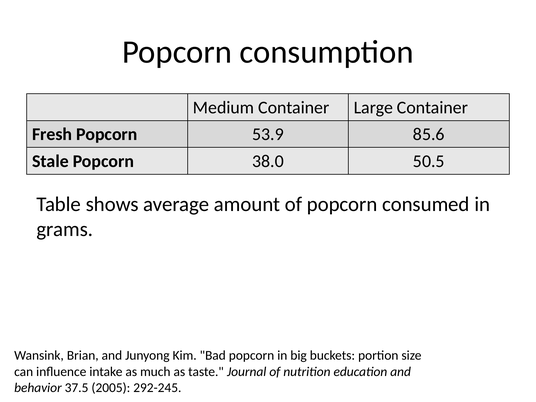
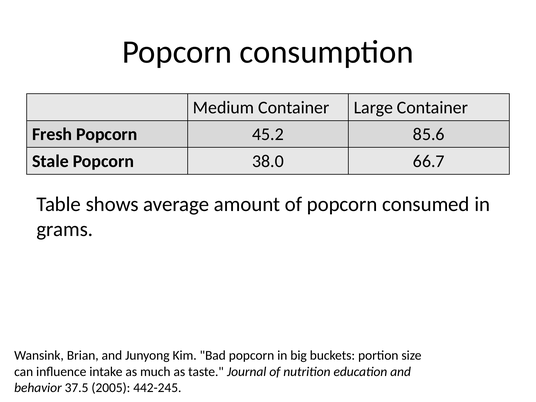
53.9: 53.9 -> 45.2
50.5: 50.5 -> 66.7
292-245: 292-245 -> 442-245
